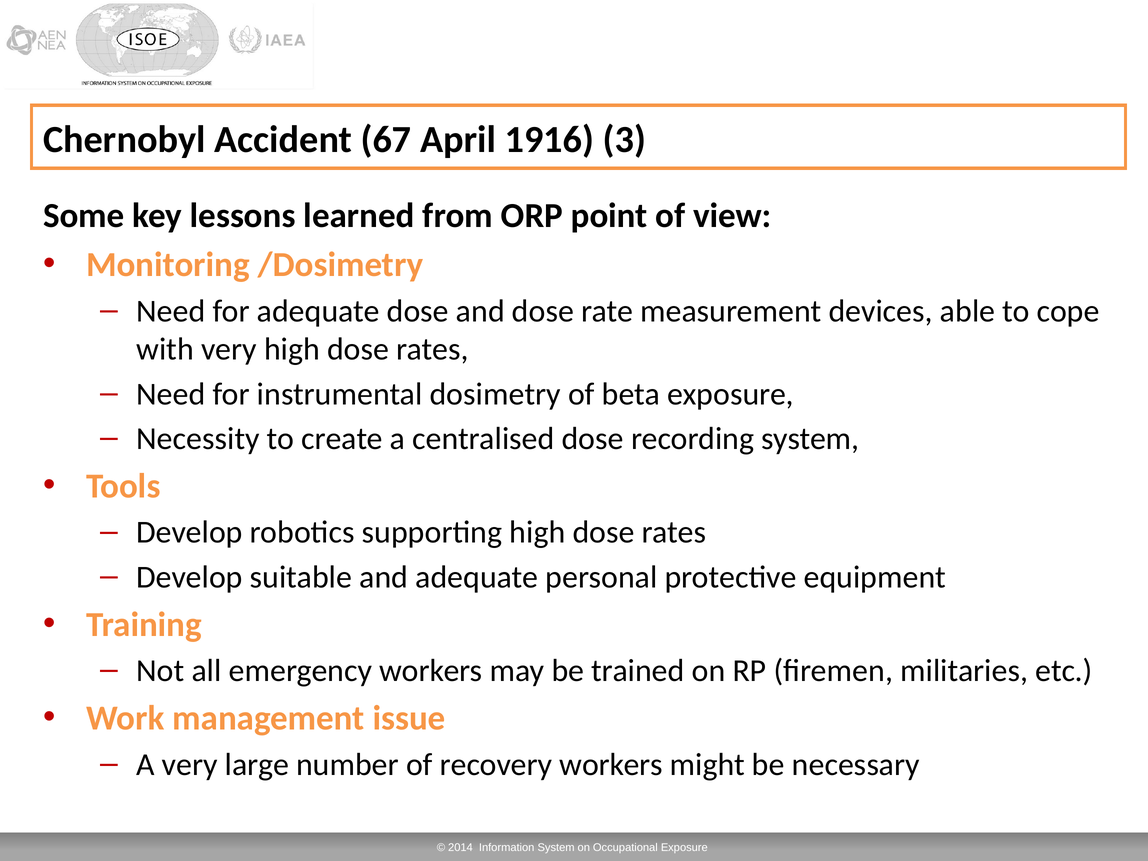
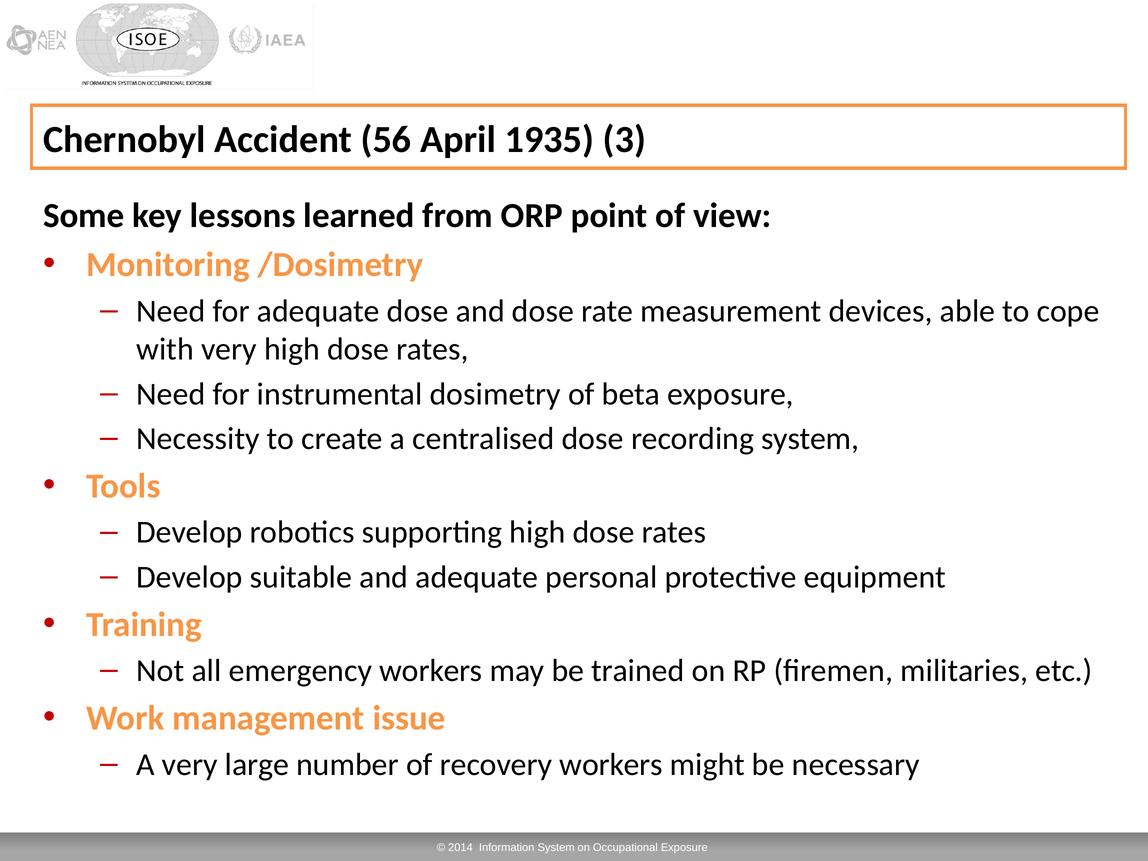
67: 67 -> 56
1916: 1916 -> 1935
